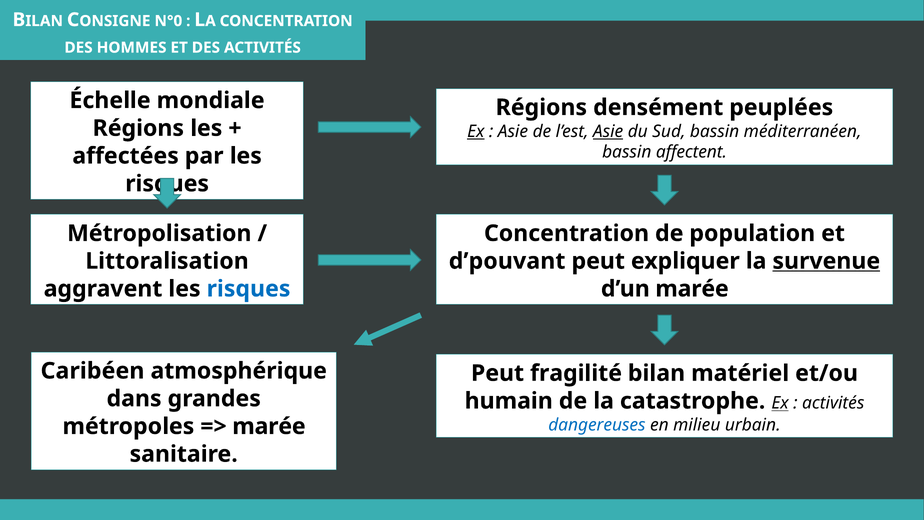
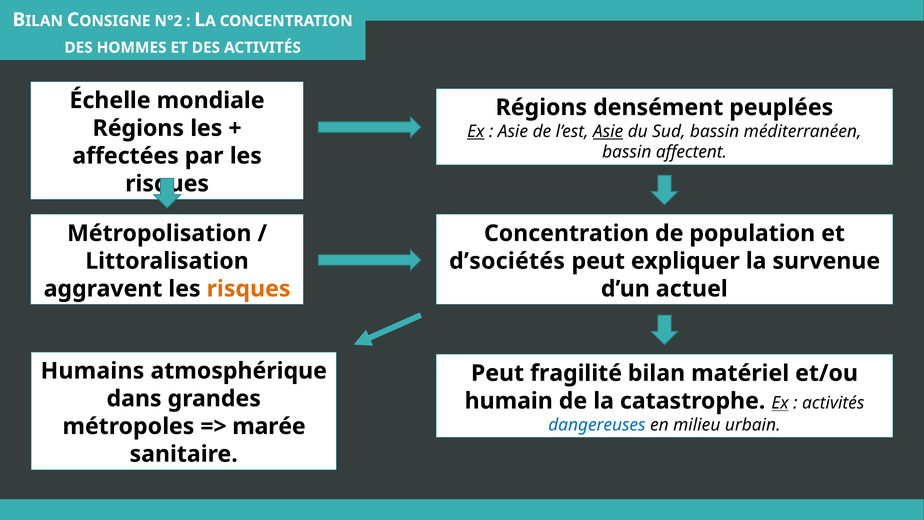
N°0: N°0 -> N°2
d’pouvant: d’pouvant -> d’sociétés
survenue underline: present -> none
risques at (249, 289) colour: blue -> orange
d’un marée: marée -> actuel
Caribéen: Caribéen -> Humains
